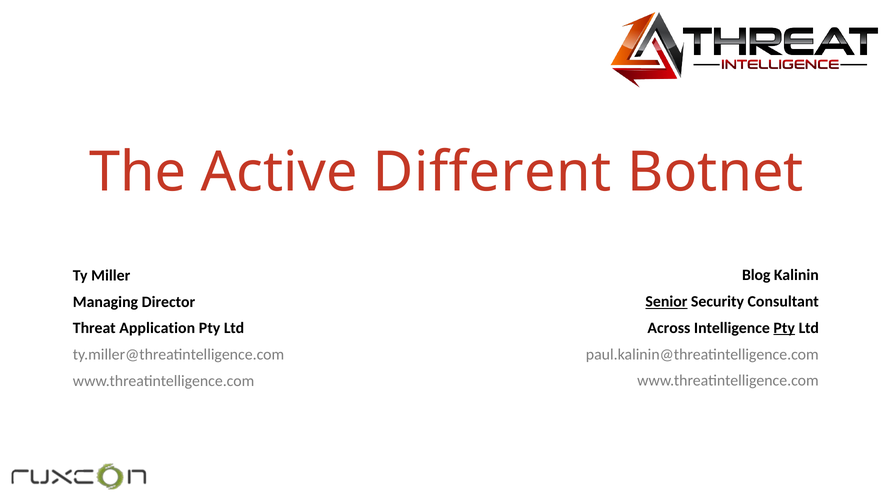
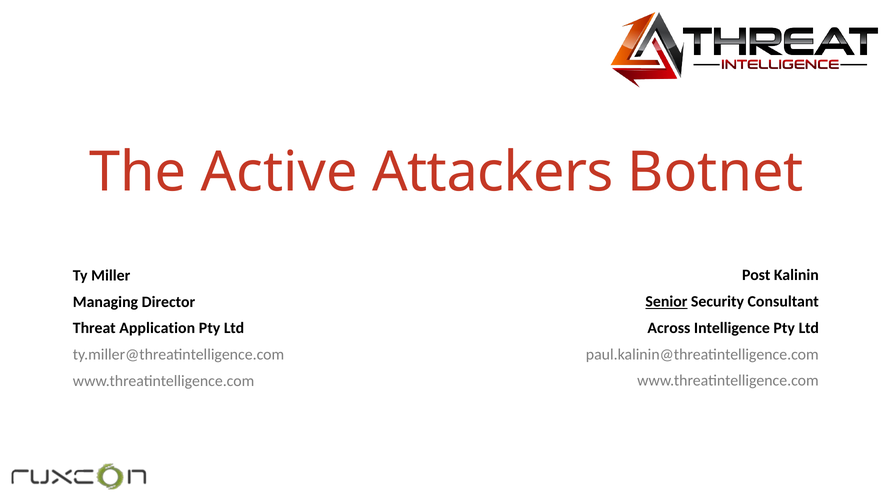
Different: Different -> Attackers
Blog: Blog -> Post
Pty at (784, 328) underline: present -> none
